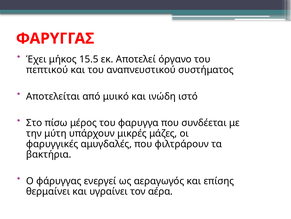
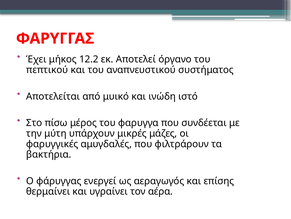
15.5: 15.5 -> 12.2
